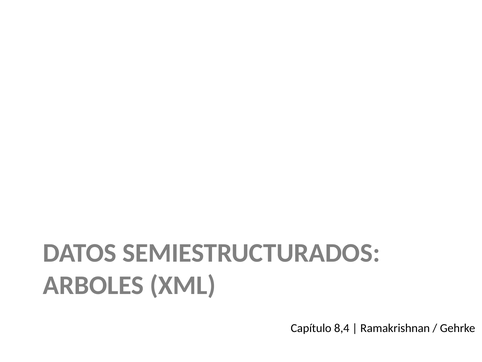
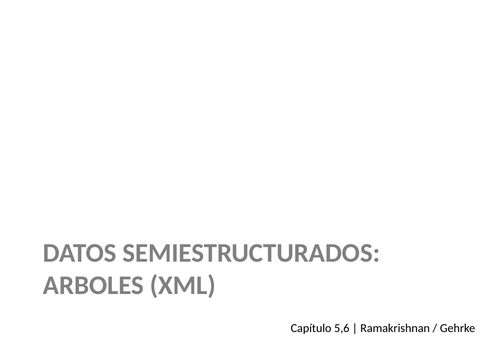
8,4: 8,4 -> 5,6
